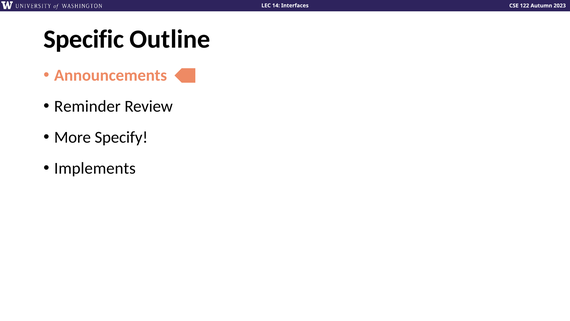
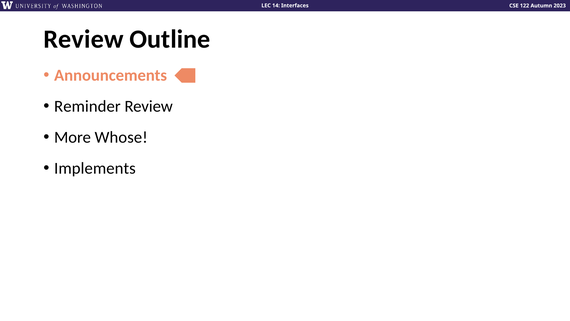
Specific at (84, 39): Specific -> Review
Specify: Specify -> Whose
